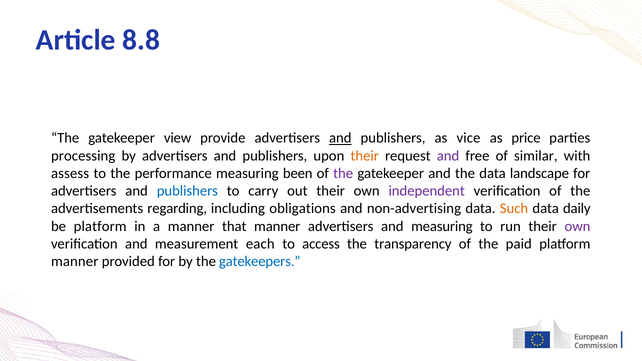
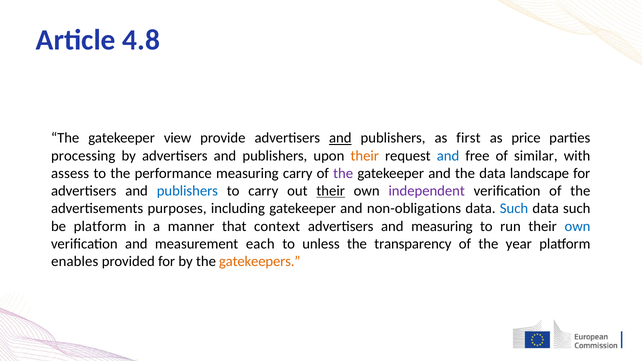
8.8: 8.8 -> 4.8
vice: vice -> first
and at (448, 156) colour: purple -> blue
measuring been: been -> carry
their at (331, 191) underline: none -> present
regarding: regarding -> purposes
including obligations: obligations -> gatekeeper
non-advertising: non-advertising -> non-obligations
Such at (514, 209) colour: orange -> blue
daily at (577, 209): daily -> such
that manner: manner -> context
own at (578, 226) colour: purple -> blue
access: access -> unless
paid: paid -> year
manner at (75, 262): manner -> enables
gatekeepers colour: blue -> orange
